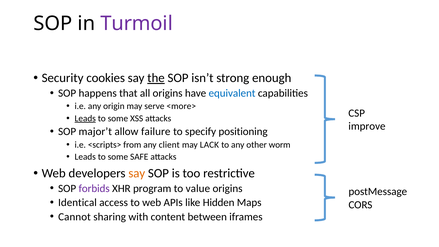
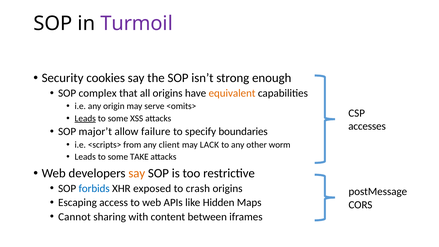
the underline: present -> none
happens: happens -> complex
equivalent colour: blue -> orange
<more>: <more> -> <omits>
improve: improve -> accesses
positioning: positioning -> boundaries
SAFE: SAFE -> TAKE
forbids colour: purple -> blue
program: program -> exposed
value: value -> crash
Identical: Identical -> Escaping
